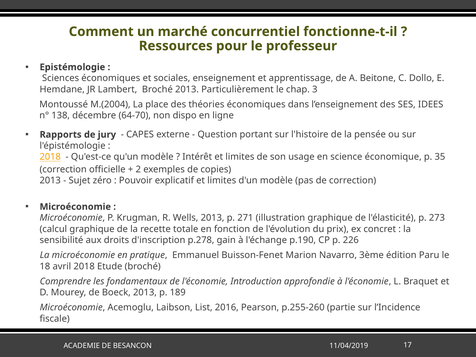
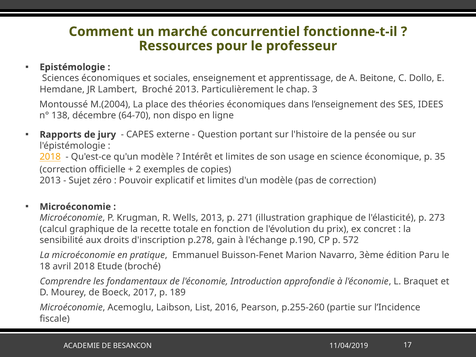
226: 226 -> 572
Boeck 2013: 2013 -> 2017
